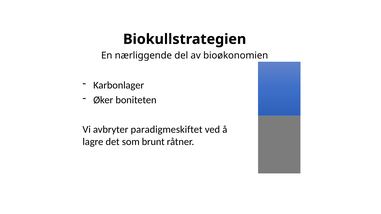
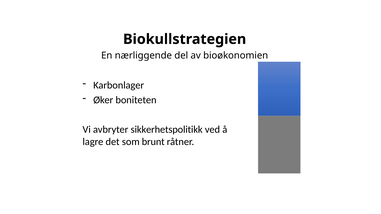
paradigmeskiftet: paradigmeskiftet -> sikkerhetspolitikk
